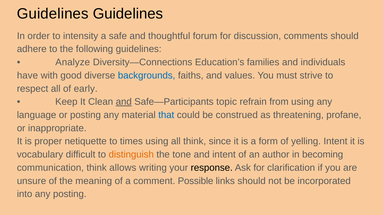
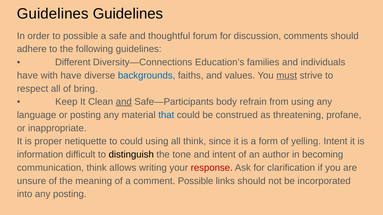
to intensity: intensity -> possible
Analyze: Analyze -> Different
with good: good -> have
must underline: none -> present
early: early -> bring
topic: topic -> body
to times: times -> could
vocabulary: vocabulary -> information
distinguish colour: orange -> black
response colour: black -> red
